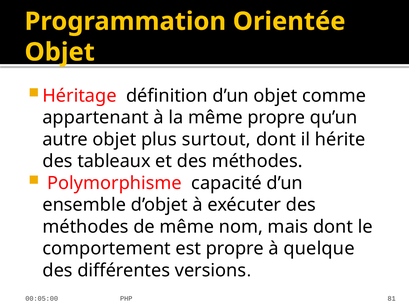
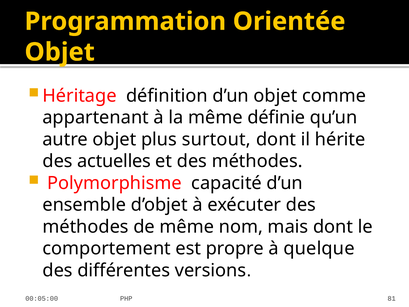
même propre: propre -> définie
tableaux: tableaux -> actuelles
